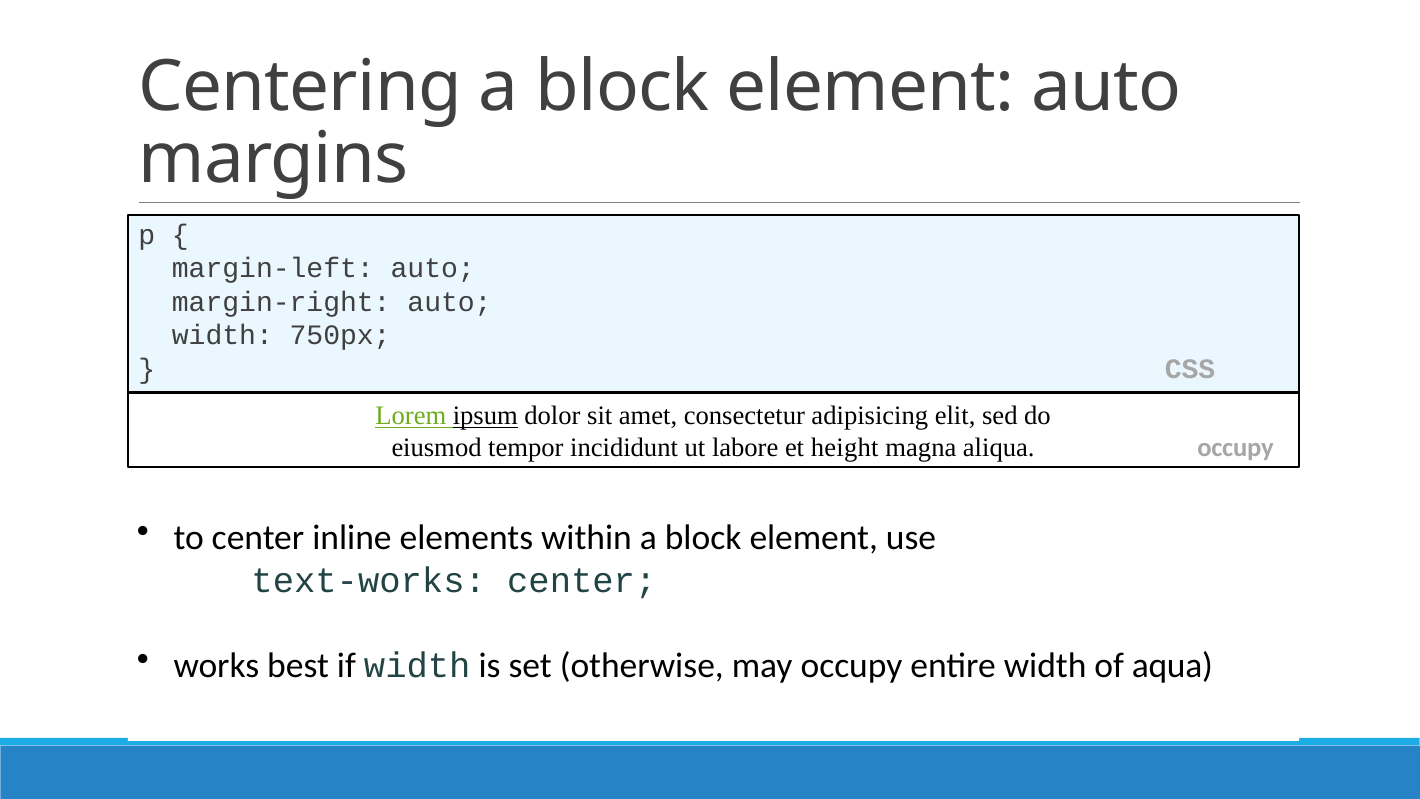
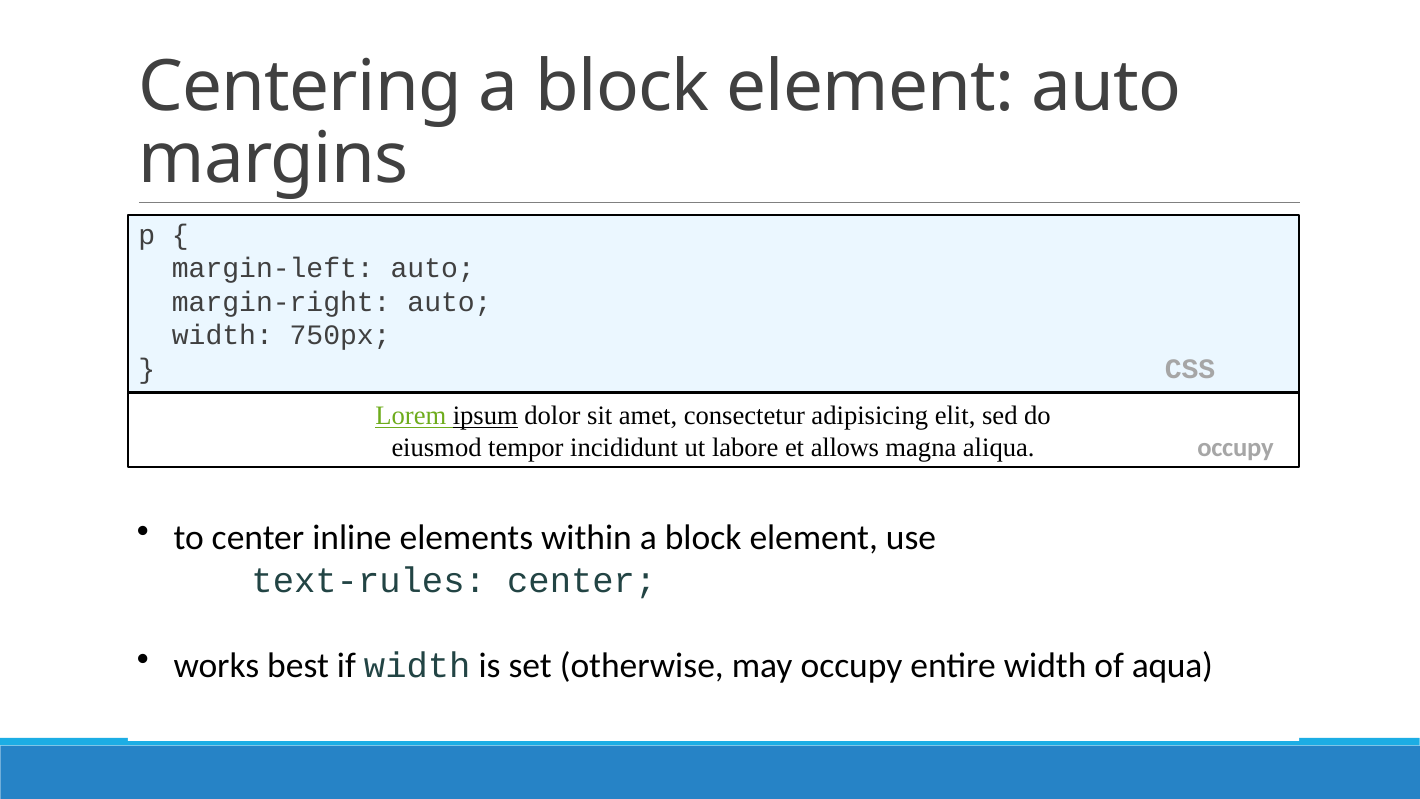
height: height -> allows
text-works: text-works -> text-rules
